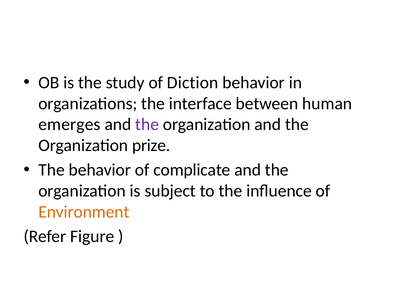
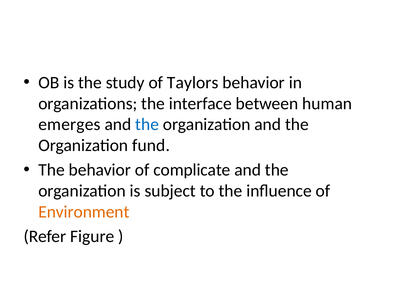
Diction: Diction -> Taylors
the at (147, 124) colour: purple -> blue
prize: prize -> fund
